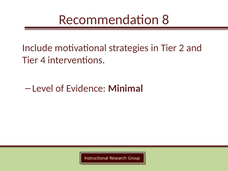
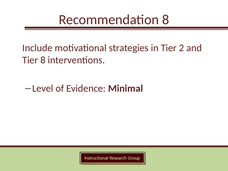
Tier 4: 4 -> 8
